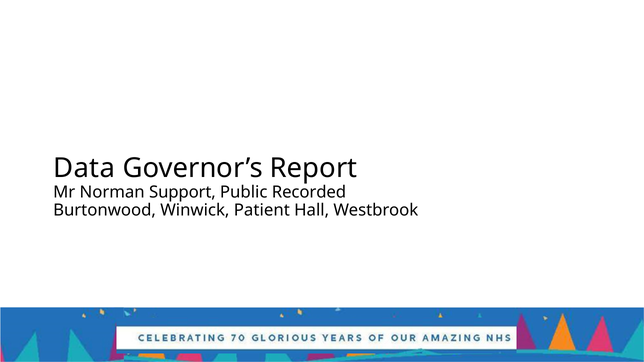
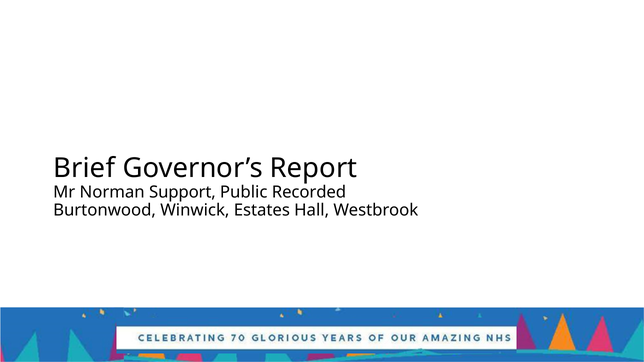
Data: Data -> Brief
Patient: Patient -> Estates
